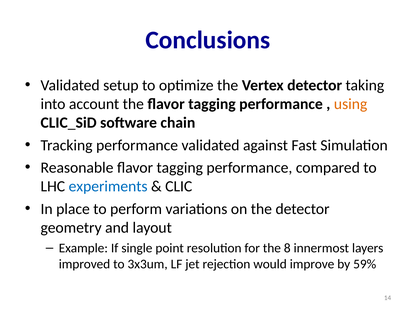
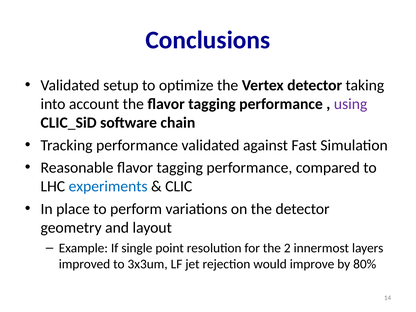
using colour: orange -> purple
8: 8 -> 2
59%: 59% -> 80%
